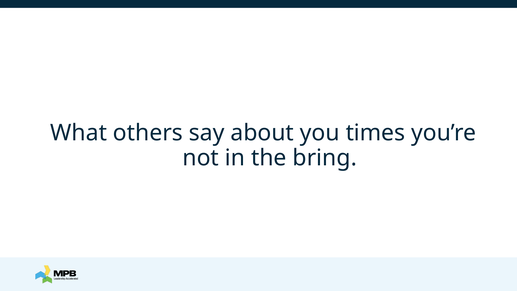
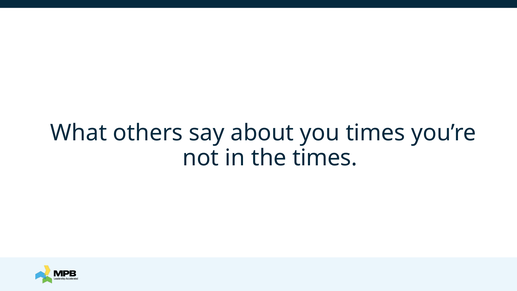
the bring: bring -> times
